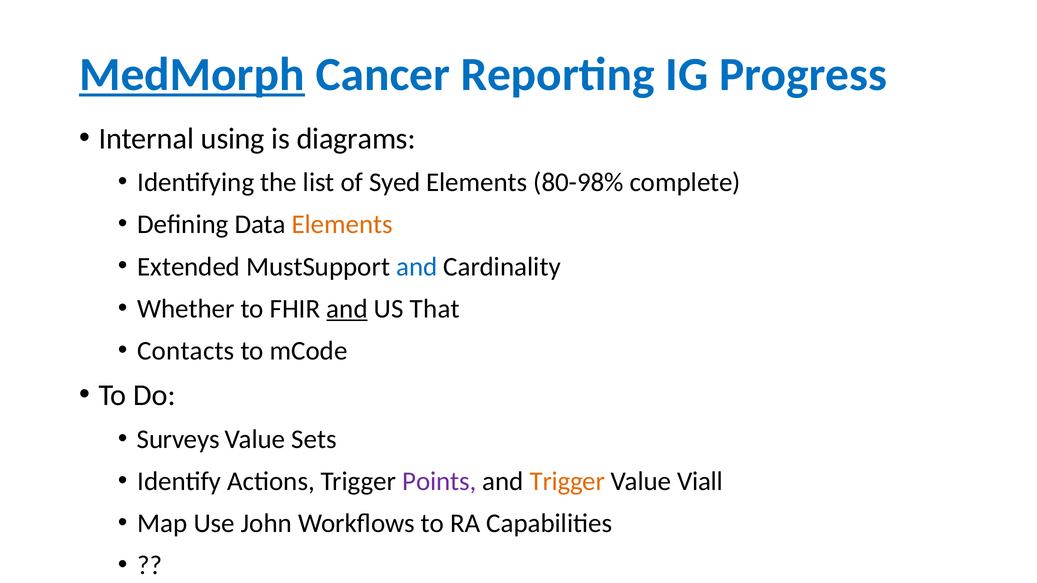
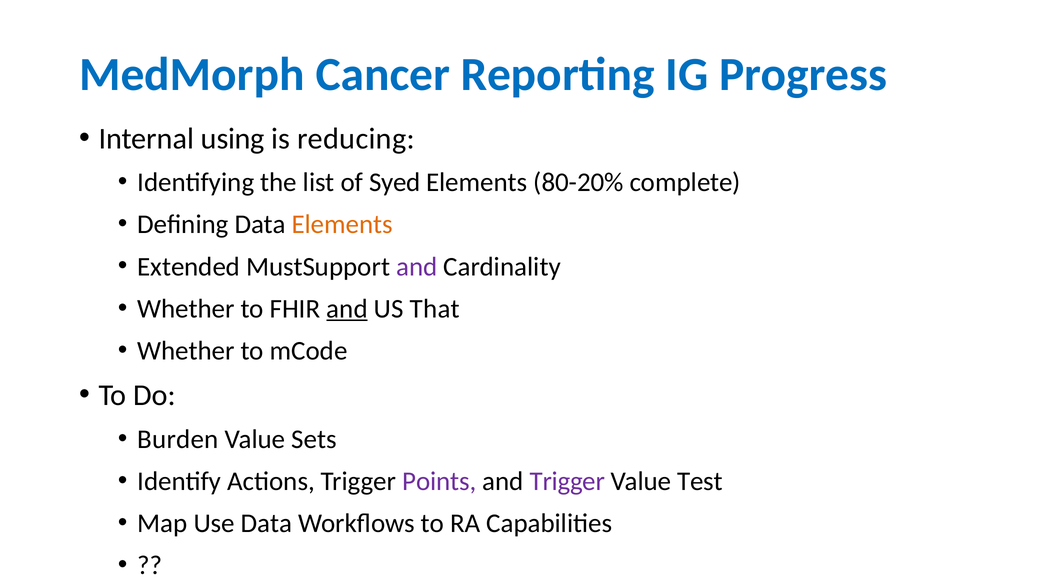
MedMorph underline: present -> none
diagrams: diagrams -> reducing
80-98%: 80-98% -> 80-20%
and at (417, 267) colour: blue -> purple
Contacts at (186, 351): Contacts -> Whether
Surveys: Surveys -> Burden
Trigger at (567, 482) colour: orange -> purple
Viall: Viall -> Test
Use John: John -> Data
